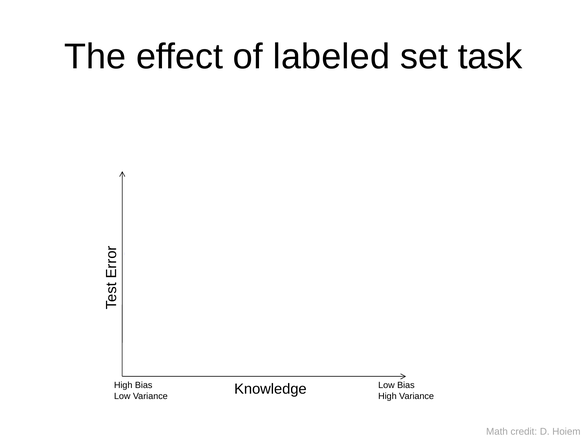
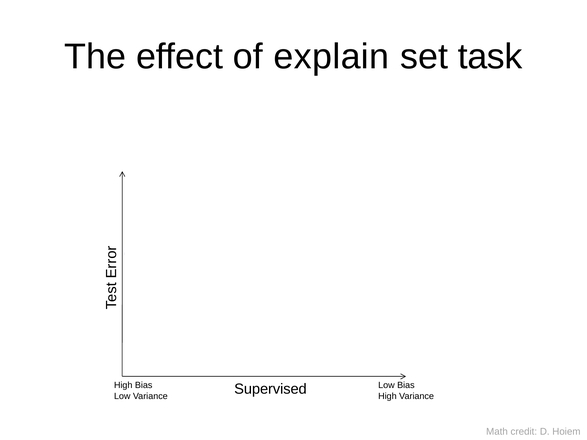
labeled: labeled -> explain
Knowledge: Knowledge -> Supervised
